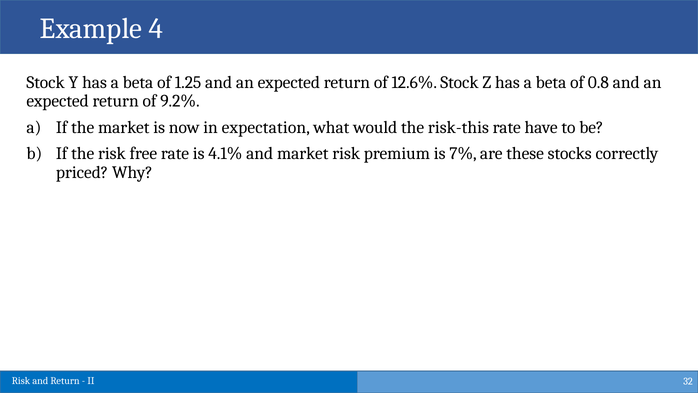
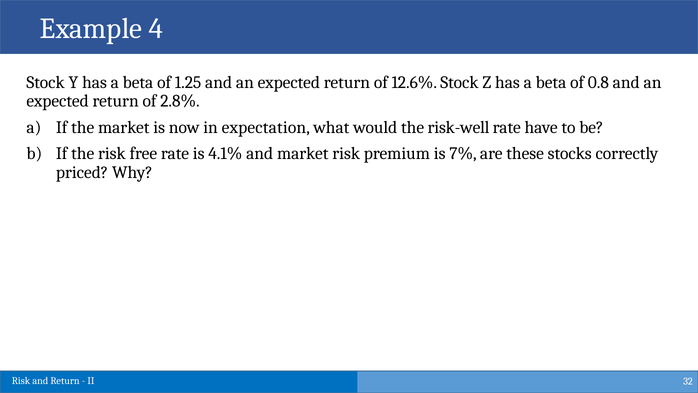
9.2%: 9.2% -> 2.8%
risk-this: risk-this -> risk-well
